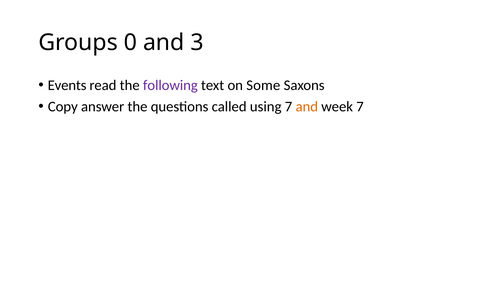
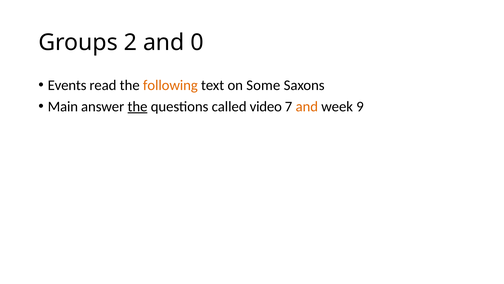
0: 0 -> 2
3: 3 -> 0
following colour: purple -> orange
Copy: Copy -> Main
the at (137, 106) underline: none -> present
using: using -> video
week 7: 7 -> 9
